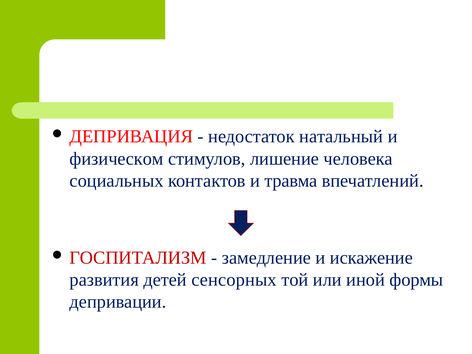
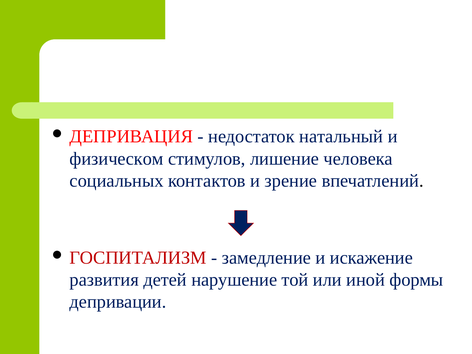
травма: травма -> зрение
сенсорных: сенсорных -> нарушение
